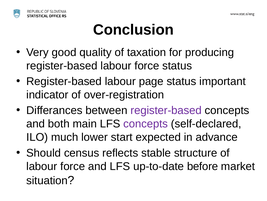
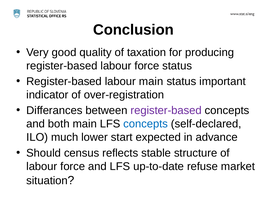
labour page: page -> main
concepts at (146, 123) colour: purple -> blue
before: before -> refuse
